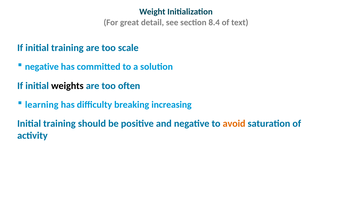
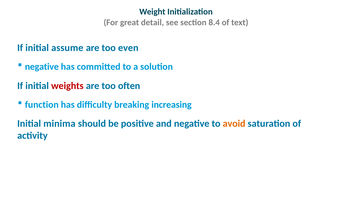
If initial training: training -> assume
scale: scale -> even
weights colour: black -> red
learning: learning -> function
training at (59, 124): training -> minima
